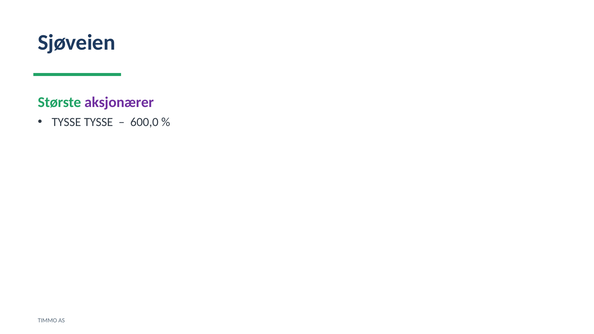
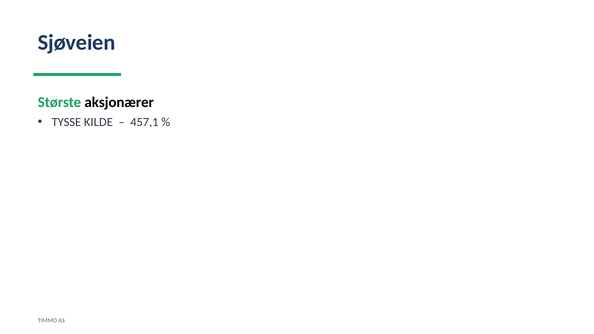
aksjonærer colour: purple -> black
TYSSE TYSSE: TYSSE -> KILDE
600,0: 600,0 -> 457,1
